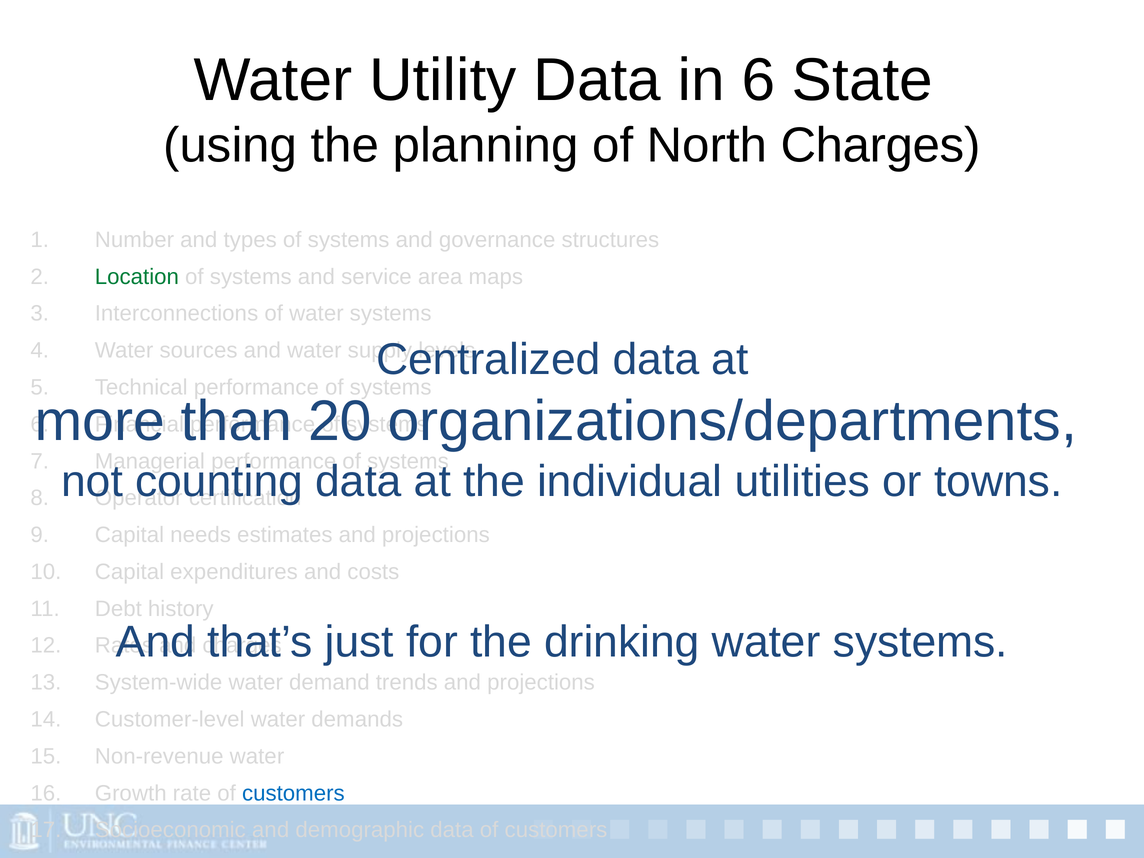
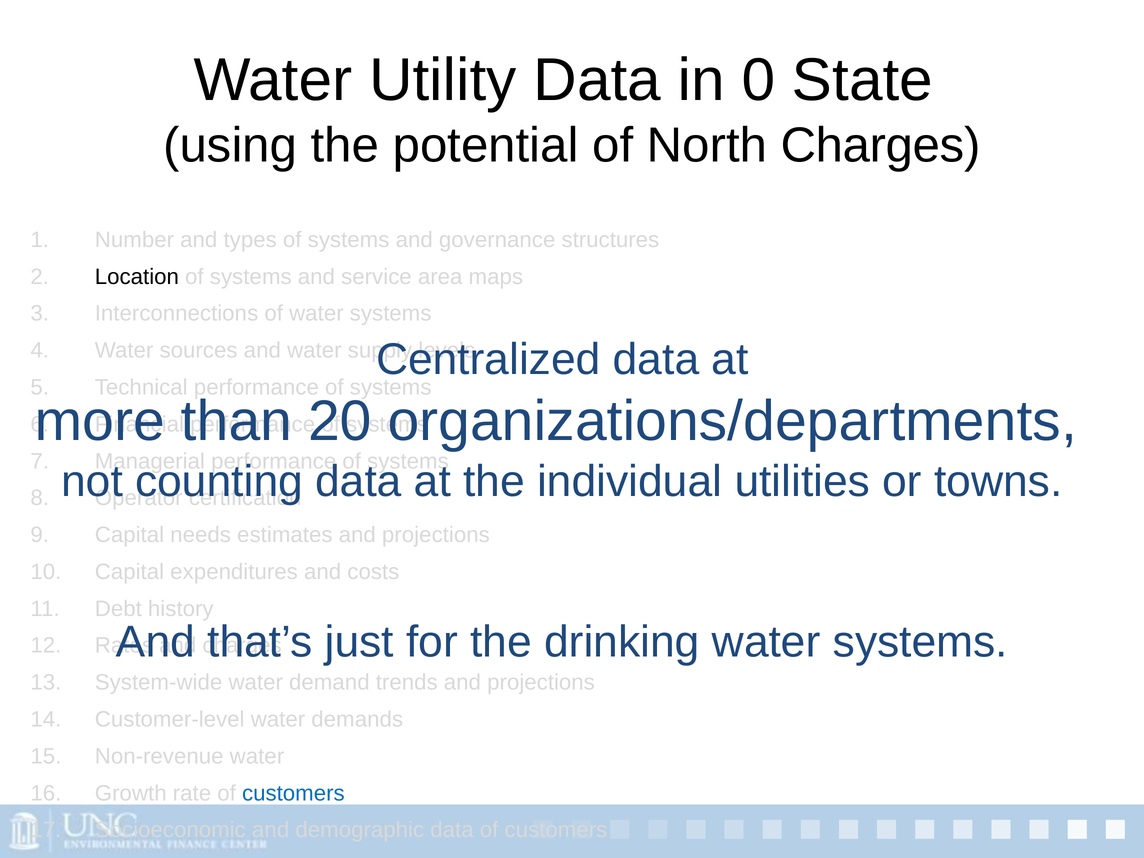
in 6: 6 -> 0
planning: planning -> potential
Location colour: green -> black
